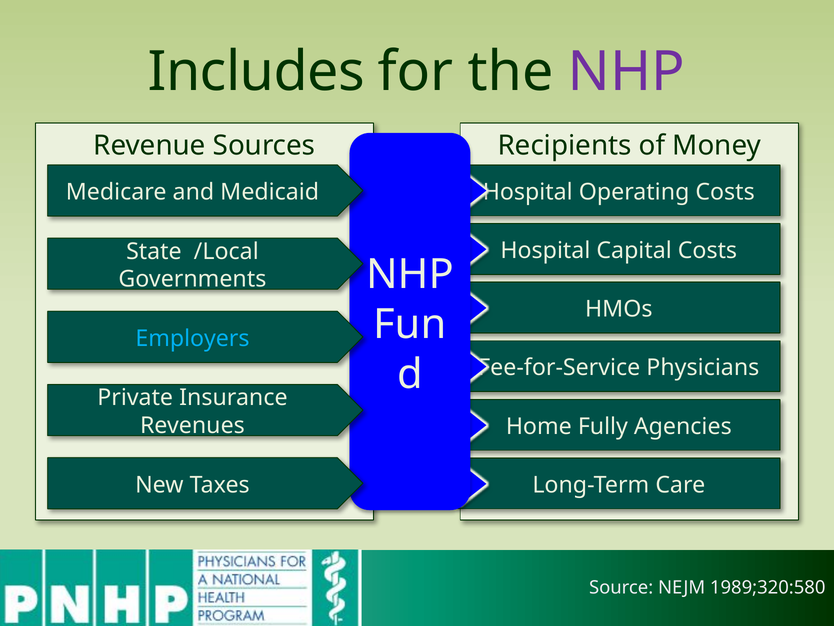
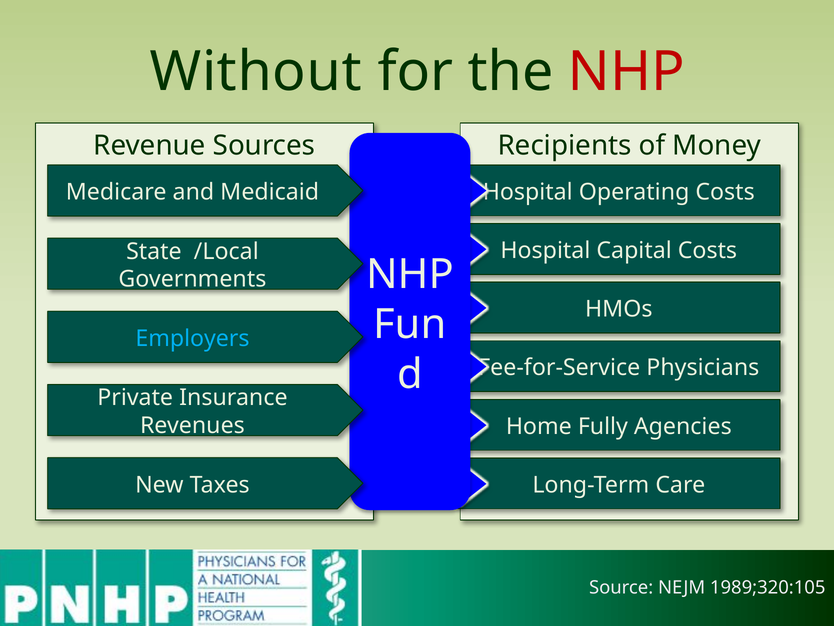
Includes: Includes -> Without
NHP at (626, 72) colour: purple -> red
1989;320:580: 1989;320:580 -> 1989;320:105
